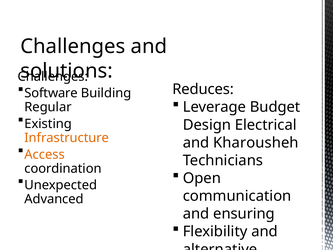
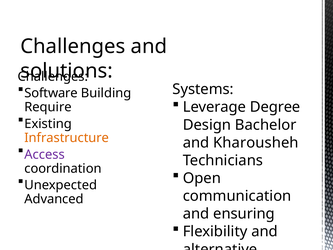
Reduces: Reduces -> Systems
Budget: Budget -> Degree
Regular: Regular -> Require
Electrical: Electrical -> Bachelor
Access colour: orange -> purple
